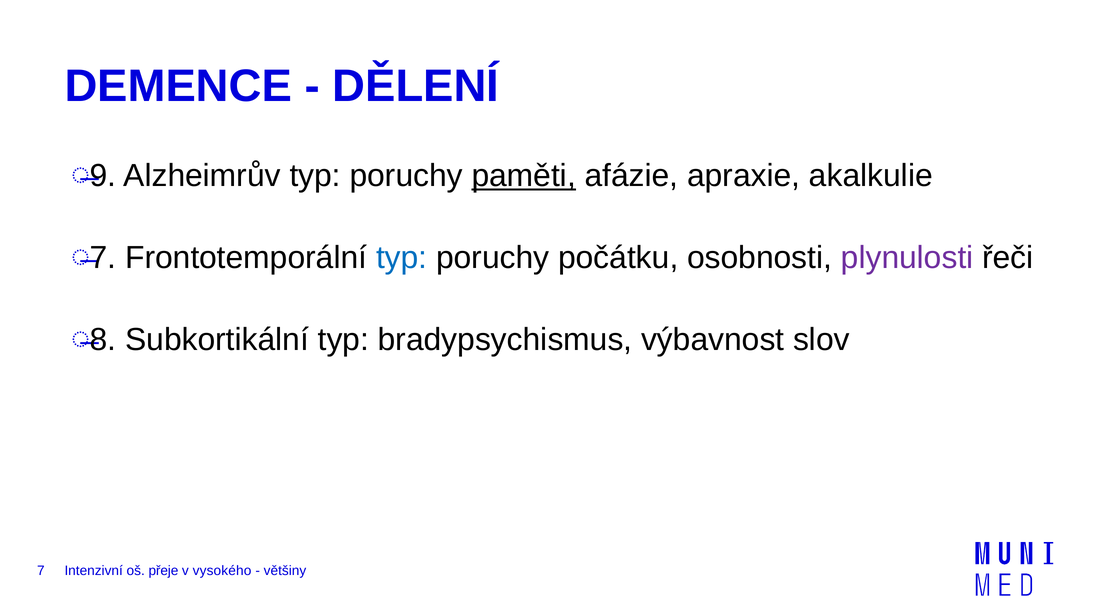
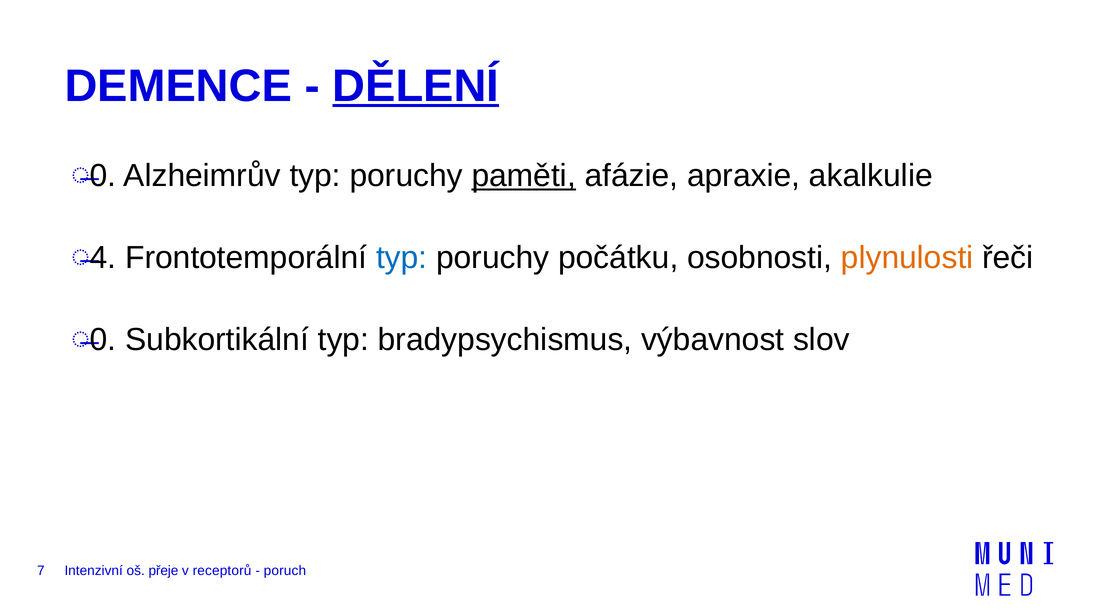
DĚLENÍ underline: none -> present
9 at (103, 176): 9 -> 0
7 at (103, 258): 7 -> 4
plynulosti colour: purple -> orange
8 at (103, 340): 8 -> 0
vysokého: vysokého -> receptorů
většiny: většiny -> poruch
